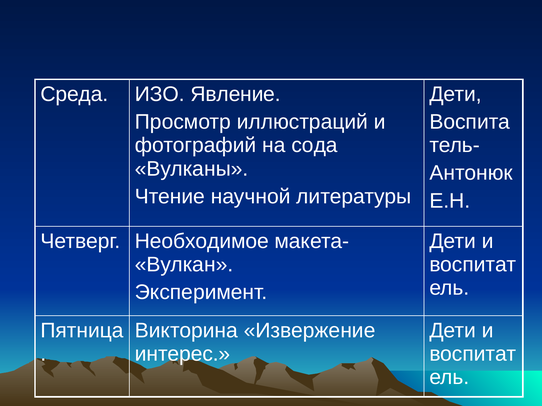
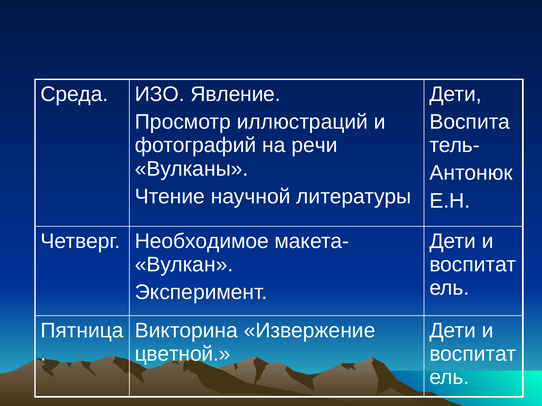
сода: сода -> речи
интерес: интерес -> цветной
